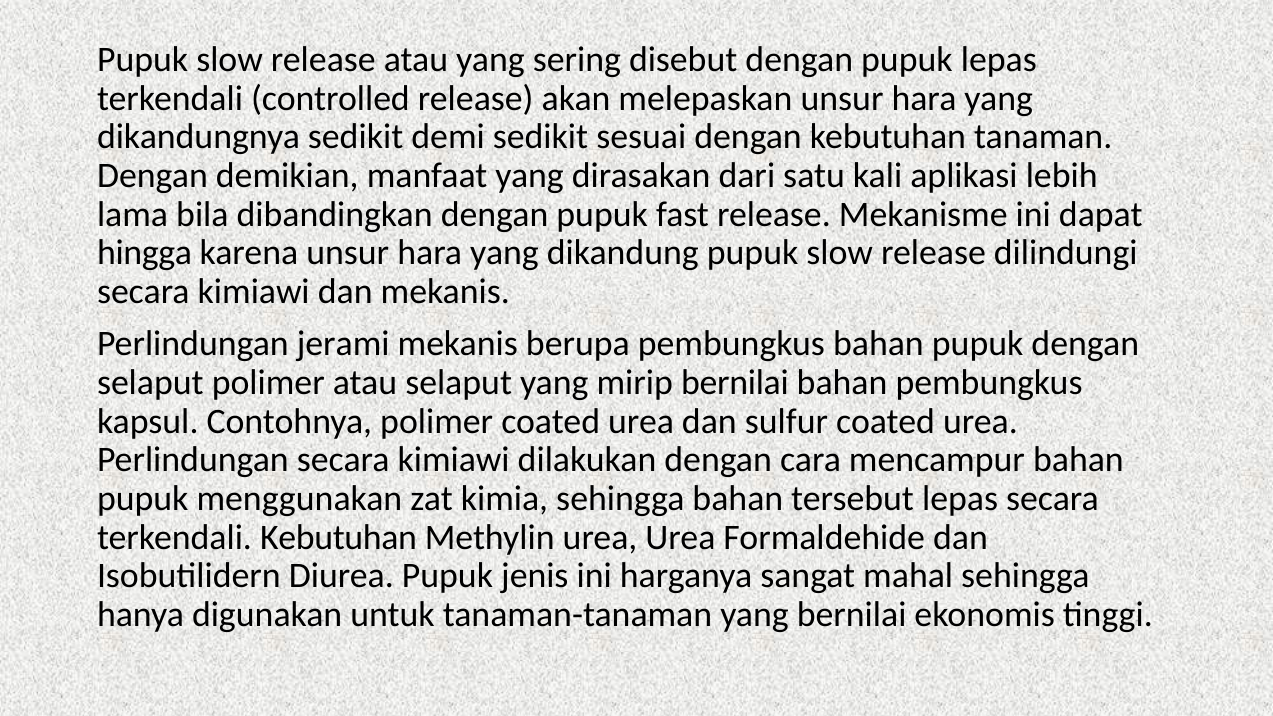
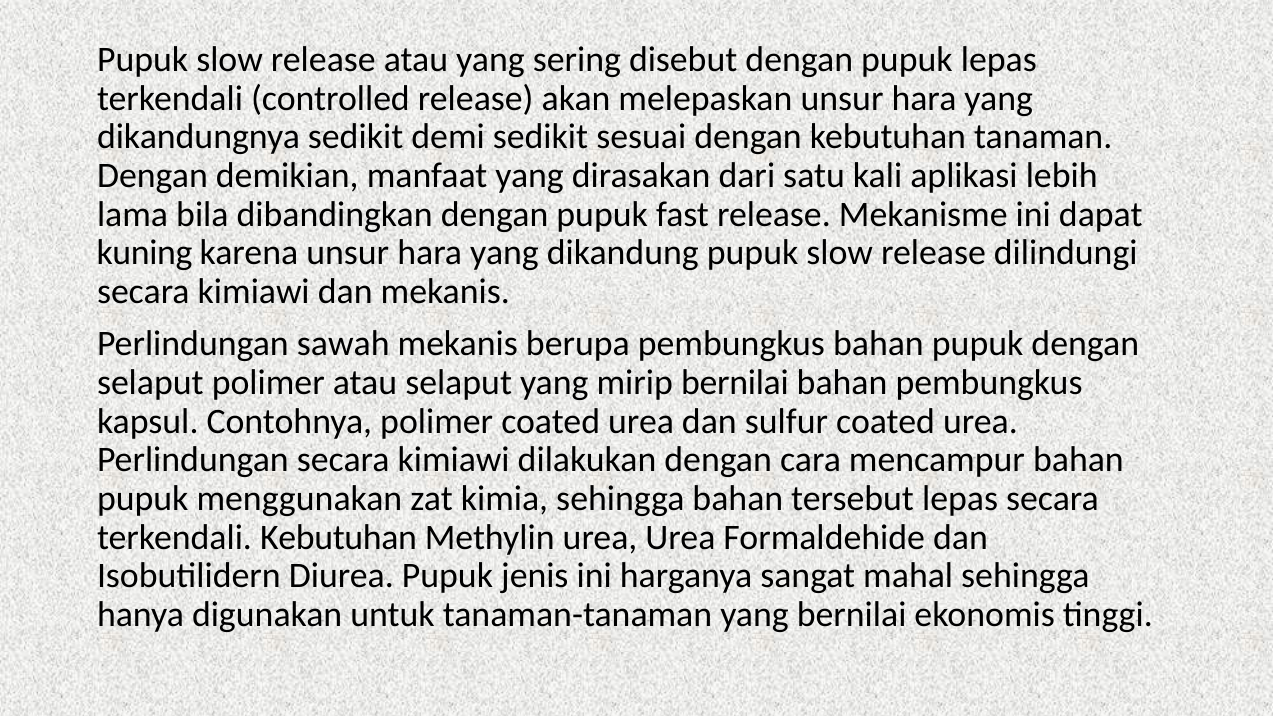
hingga: hingga -> kuning
jerami: jerami -> sawah
